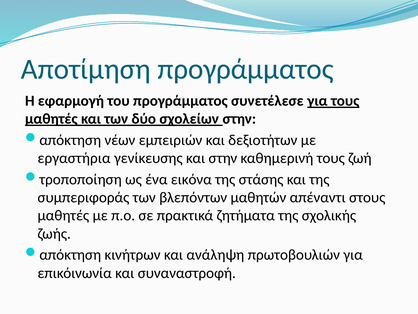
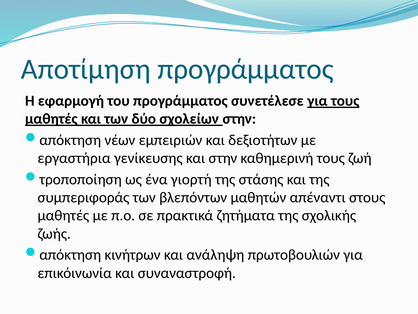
εικόνα: εικόνα -> γιορτή
